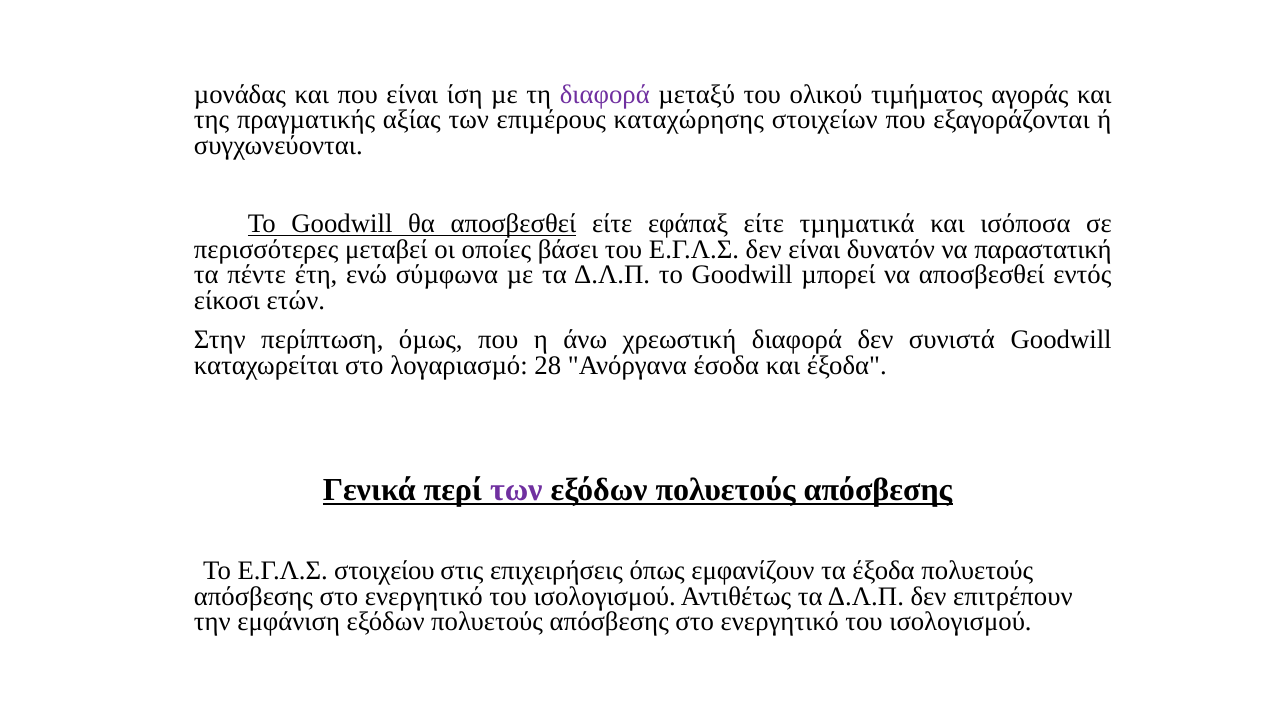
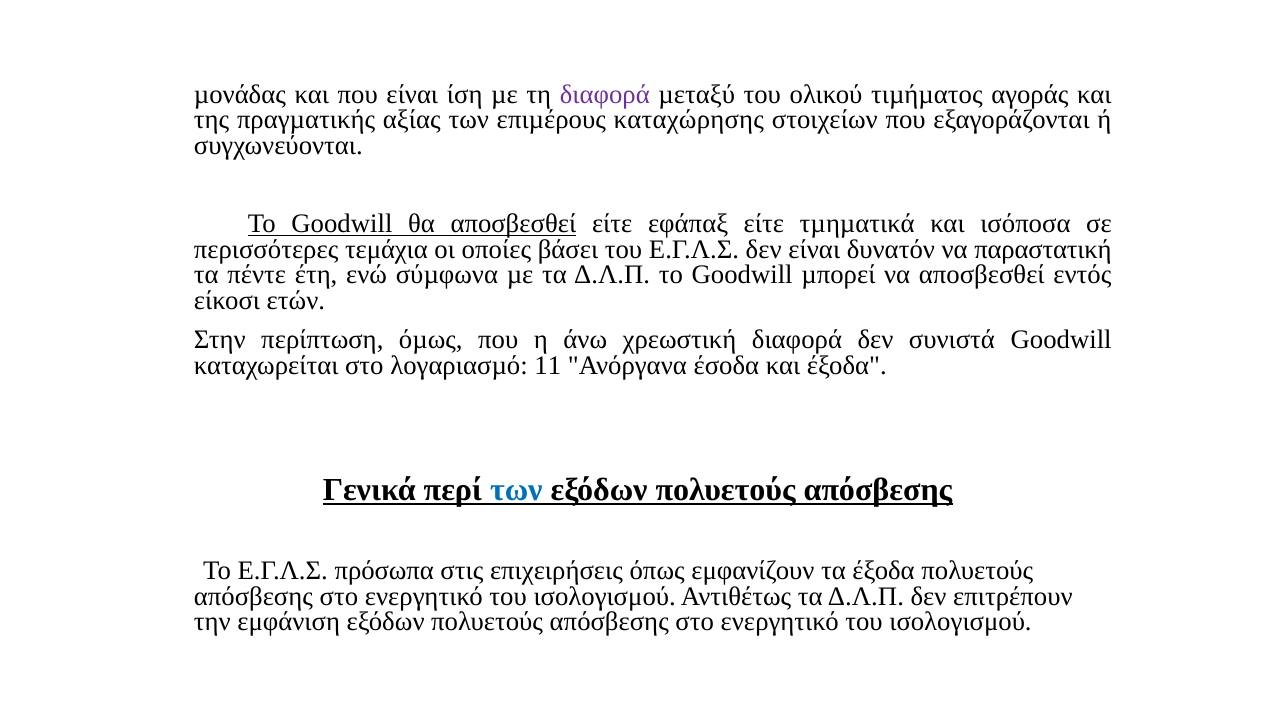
μεταβεί: μεταβεί -> τεμάχια
28: 28 -> 11
των at (516, 490) colour: purple -> blue
στοιχείου: στοιχείου -> πρόσωπα
